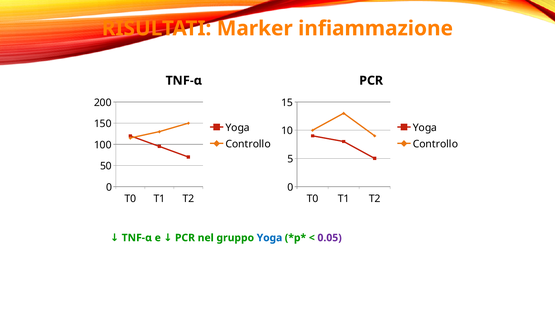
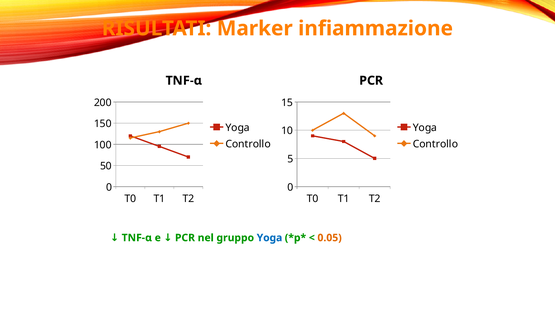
0.05 colour: purple -> orange
